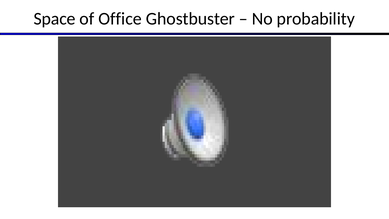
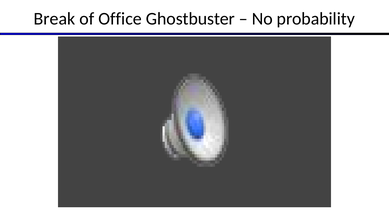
Space: Space -> Break
